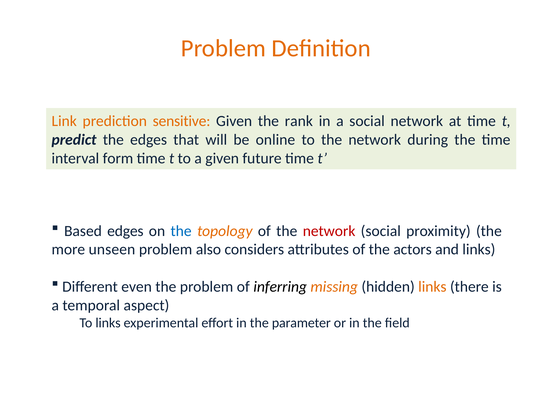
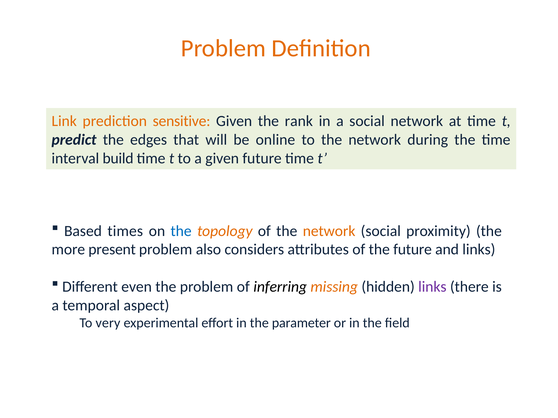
form: form -> build
Based edges: edges -> times
network at (329, 231) colour: red -> orange
unseen: unseen -> present
the actors: actors -> future
links at (432, 287) colour: orange -> purple
To links: links -> very
